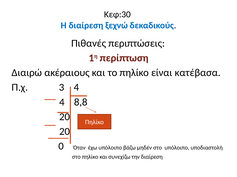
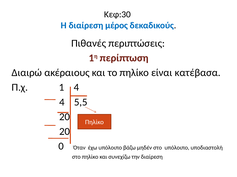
ξεχνώ: ξεχνώ -> μέρος
3: 3 -> 1
8,8: 8,8 -> 5,5
